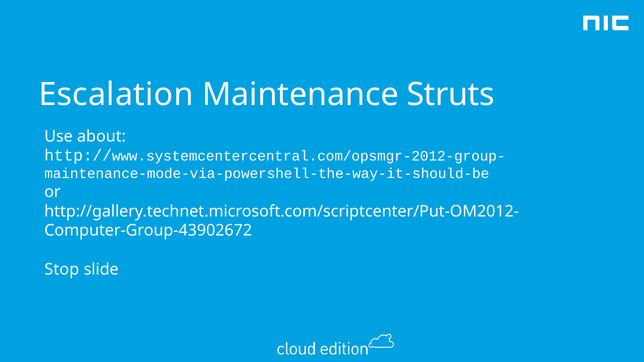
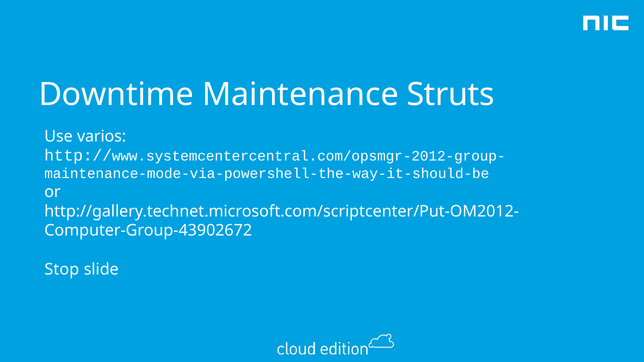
Escalation: Escalation -> Downtime
about: about -> varios
